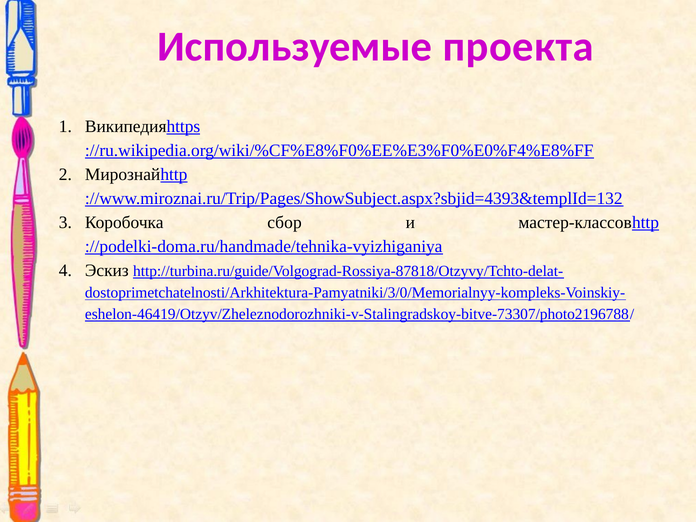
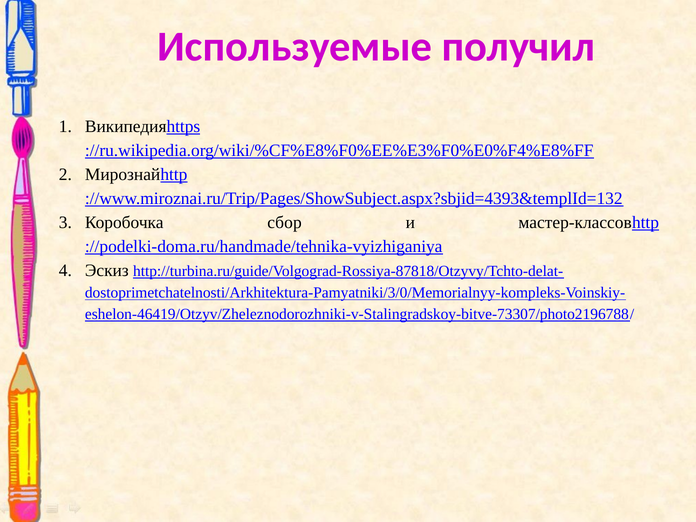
проекта: проекта -> получил
